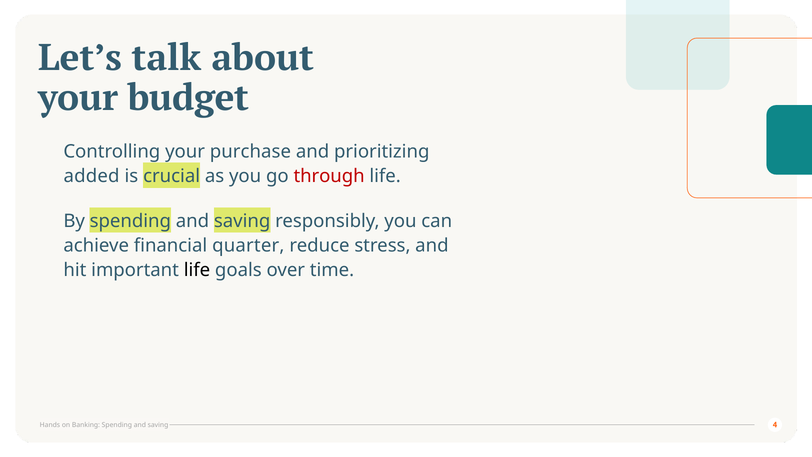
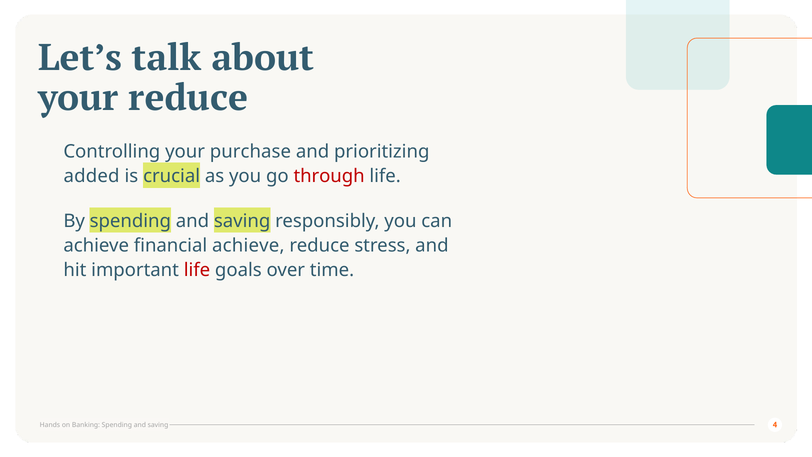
your budget: budget -> reduce
financial quarter: quarter -> achieve
life at (197, 270) colour: black -> red
